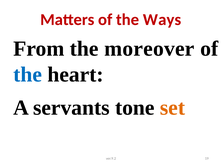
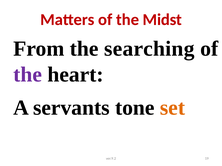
Ways: Ways -> Midst
moreover: moreover -> searching
the at (28, 75) colour: blue -> purple
